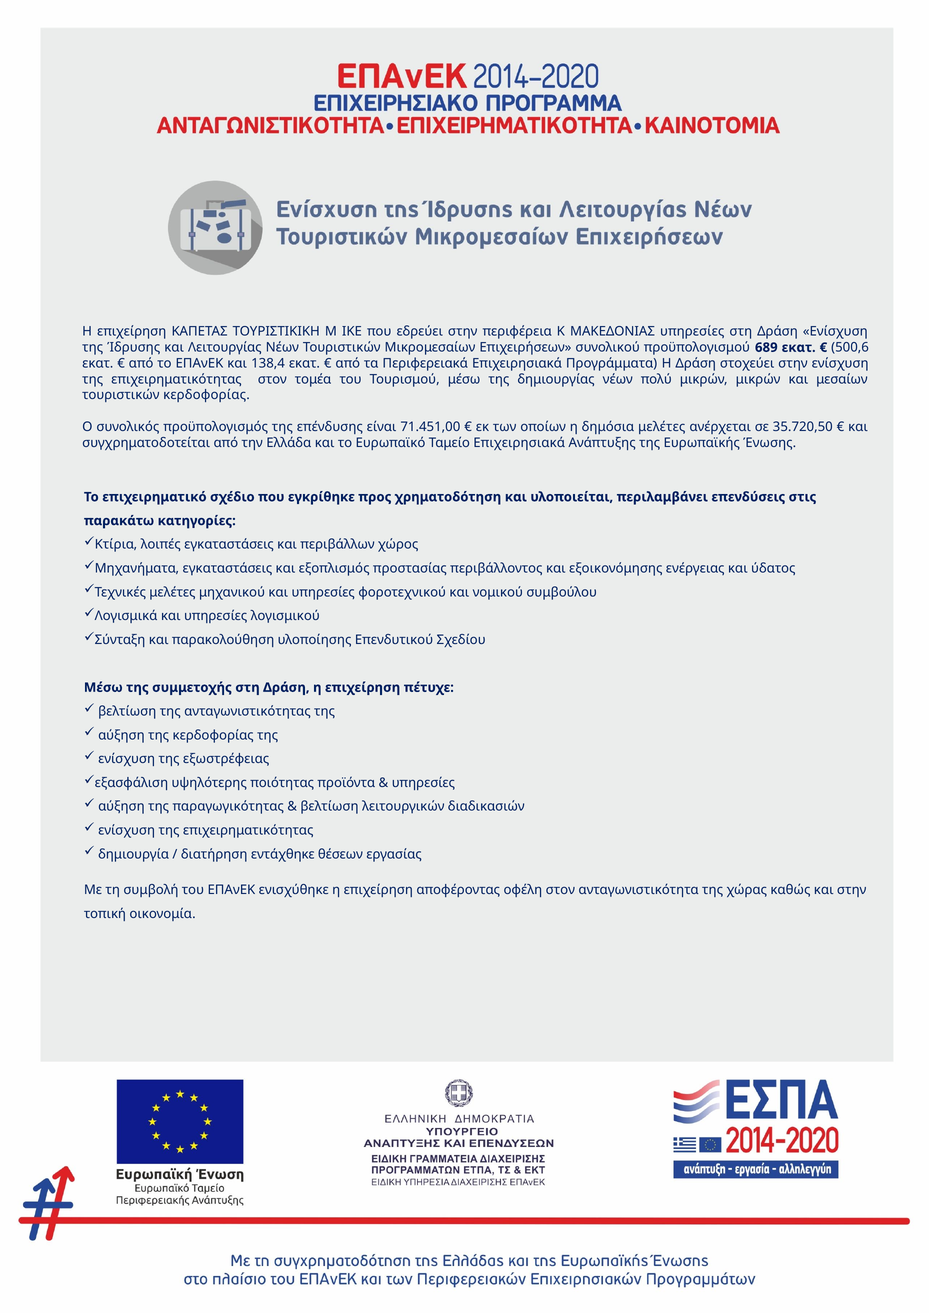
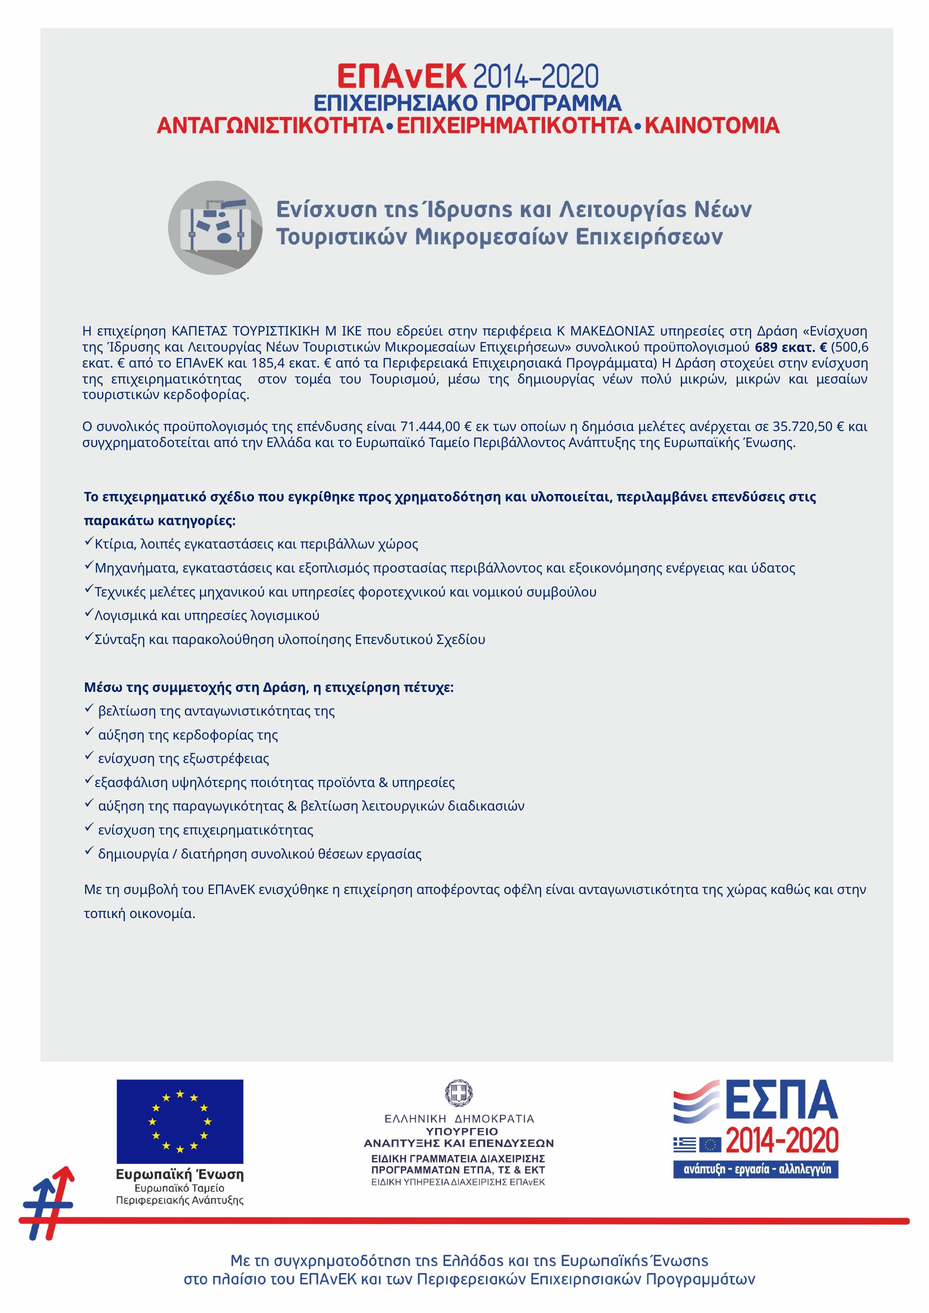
138,4: 138,4 -> 185,4
71.451,00: 71.451,00 -> 71.444,00
Ταμείο Επιχειρησιακά: Επιχειρησιακά -> Περιβάλλοντος
διατήρηση εντάχθηκε: εντάχθηκε -> συνολικού
οφέλη στον: στον -> είναι
